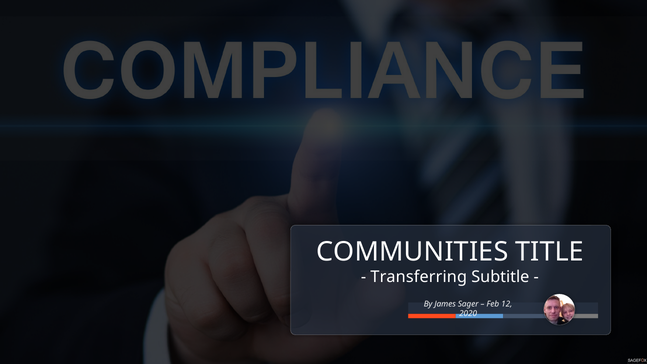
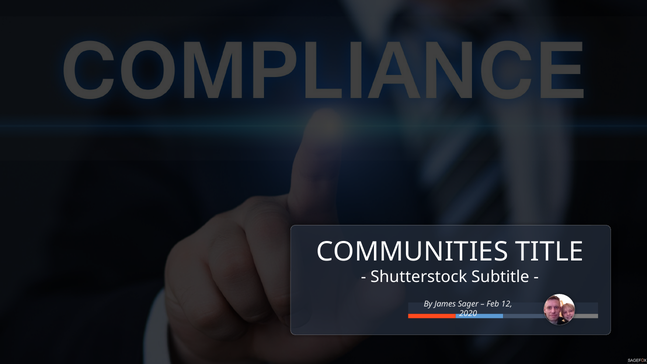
Transferring: Transferring -> Shutterstock
